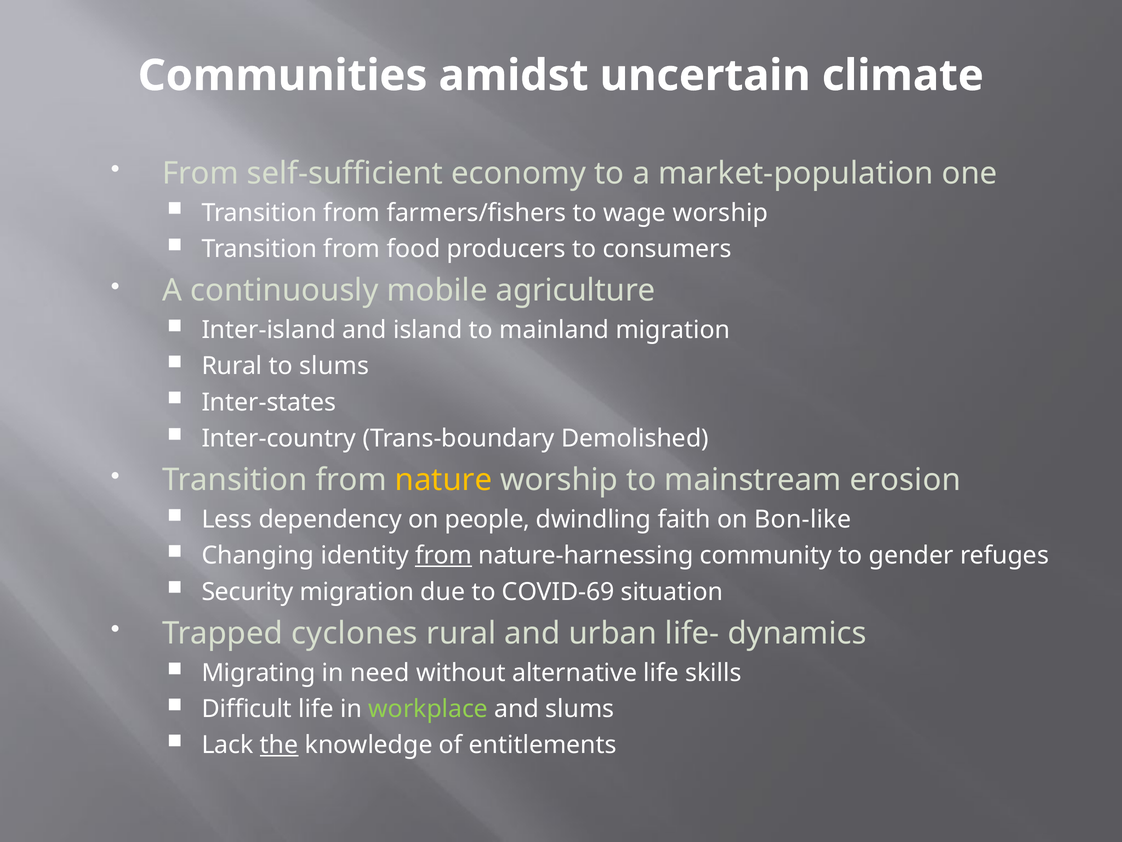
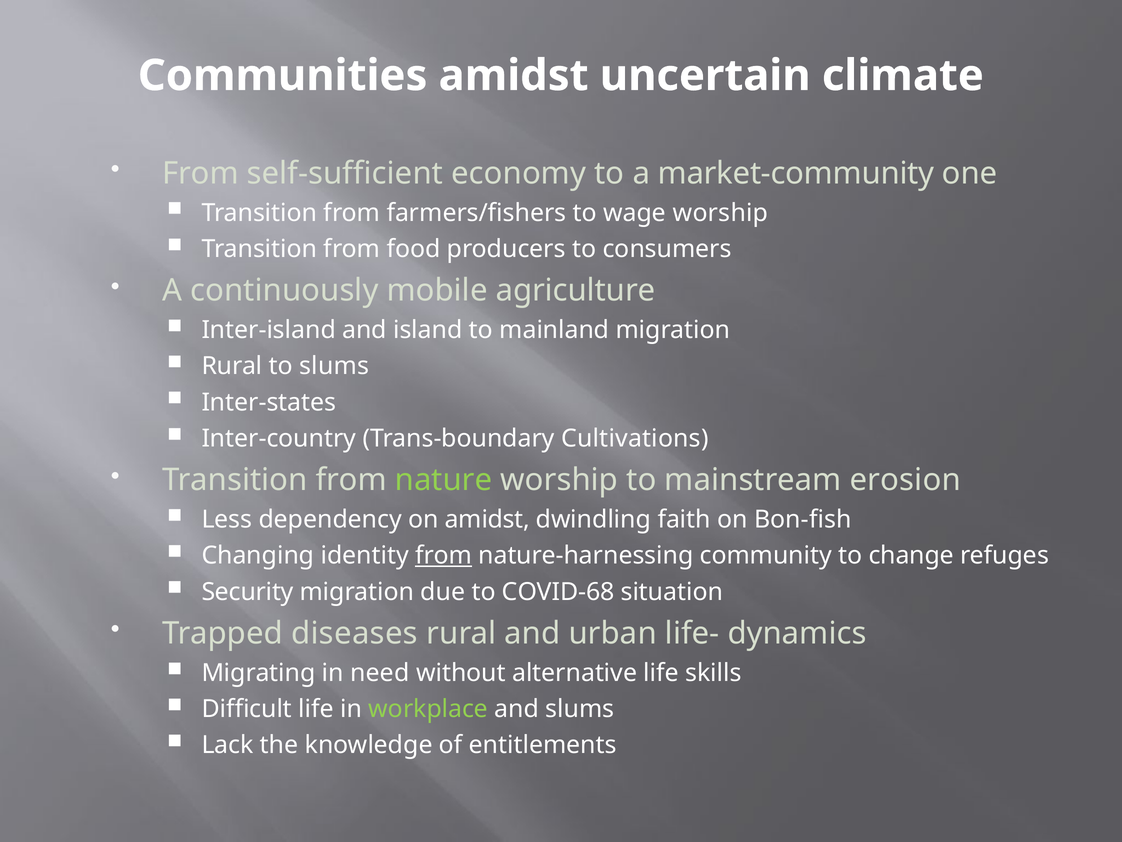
market-population: market-population -> market-community
Demolished: Demolished -> Cultivations
nature colour: yellow -> light green
on people: people -> amidst
Bon-like: Bon-like -> Bon-fish
gender: gender -> change
COVID-69: COVID-69 -> COVID-68
cyclones: cyclones -> diseases
the underline: present -> none
